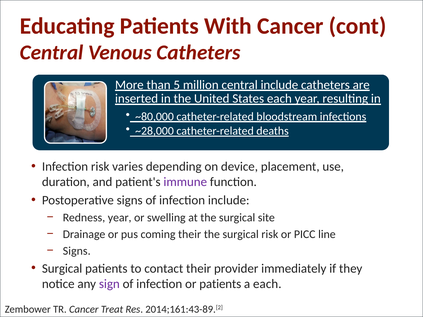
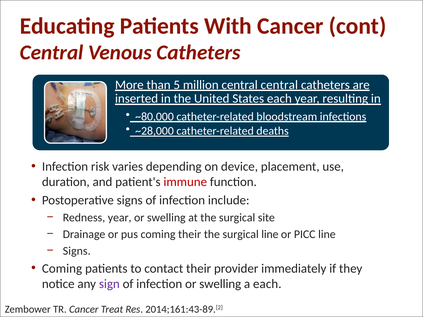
central include: include -> central
immune colour: purple -> red
surgical risk: risk -> line
Surgical at (62, 269): Surgical -> Coming
infection or patients: patients -> swelling
